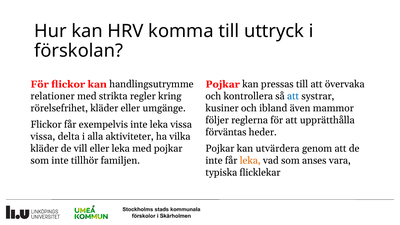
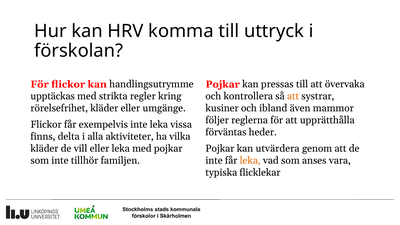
relationer: relationer -> upptäckas
att at (293, 96) colour: blue -> orange
vissa at (43, 136): vissa -> finns
